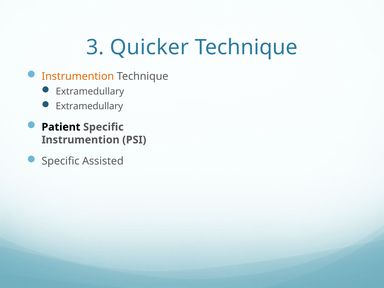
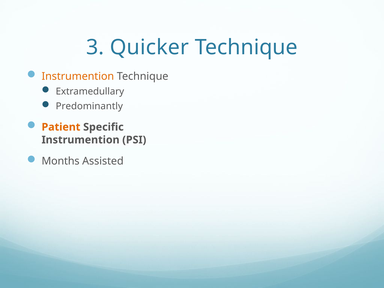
Extramedullary at (89, 106): Extramedullary -> Predominantly
Patient colour: black -> orange
Specific at (61, 161): Specific -> Months
